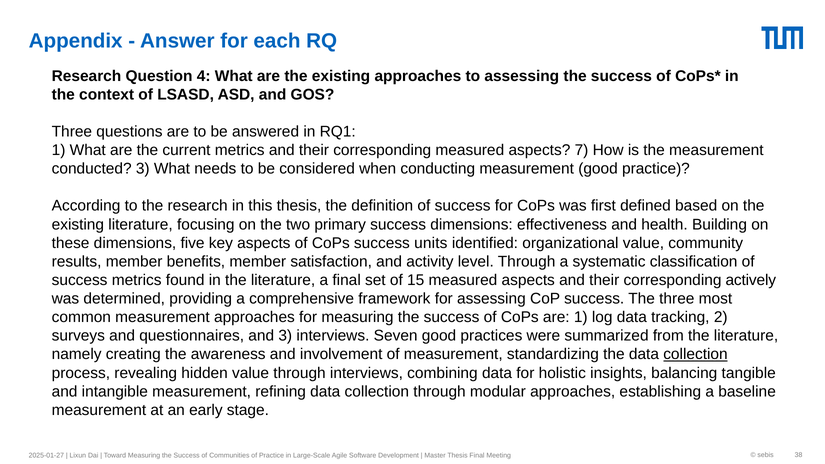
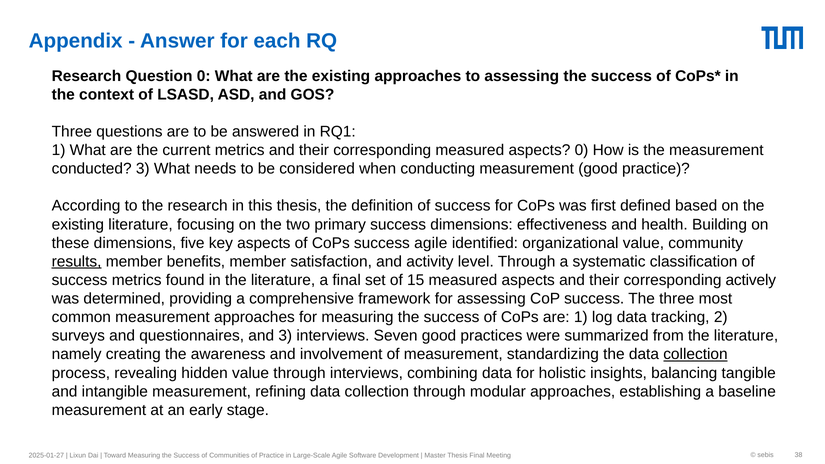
Question 4: 4 -> 0
aspects 7: 7 -> 0
success units: units -> agile
results underline: none -> present
